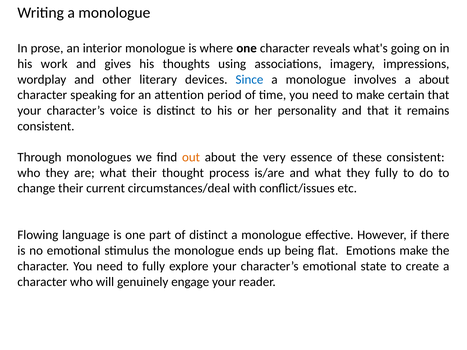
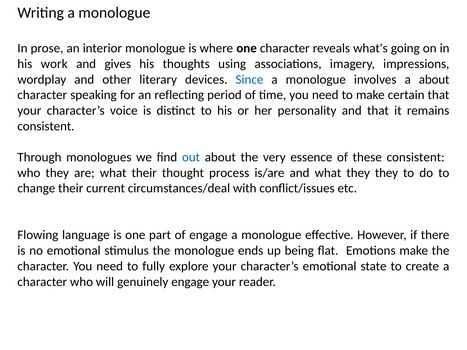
attention: attention -> reflecting
out colour: orange -> blue
they fully: fully -> they
of distinct: distinct -> engage
